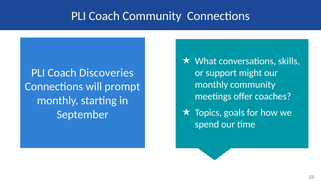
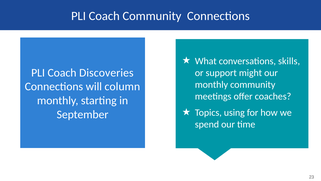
prompt: prompt -> column
goals: goals -> using
